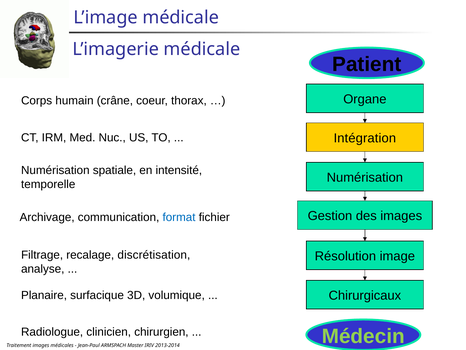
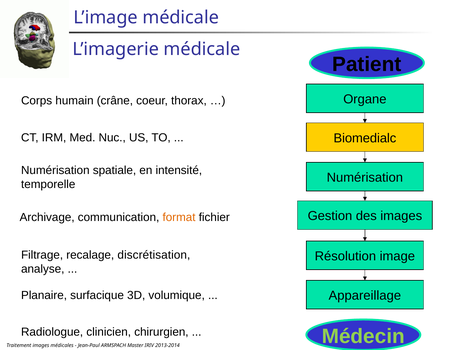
Intégration: Intégration -> Biomedialc
format colour: blue -> orange
Chirurgicaux: Chirurgicaux -> Appareillage
